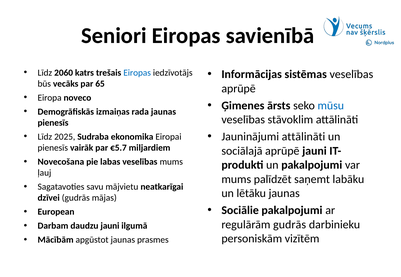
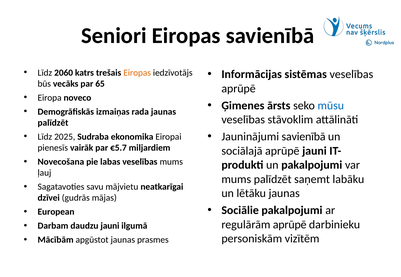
Eiropas at (137, 73) colour: blue -> orange
pienesīs at (53, 123): pienesīs -> palīdzēt
Jauninājumi attālināti: attālināti -> savienībā
regulārām gudrās: gudrās -> aprūpē
